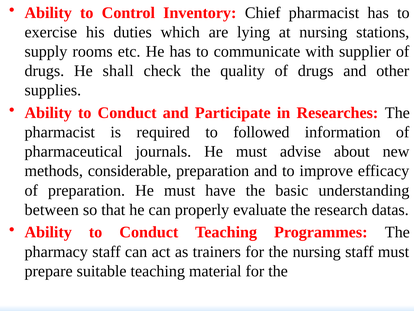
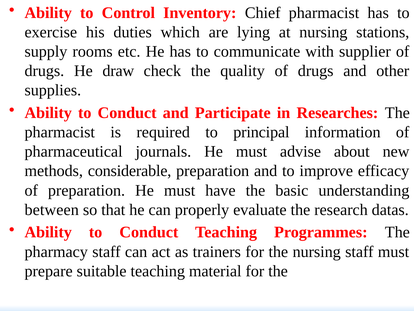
shall: shall -> draw
followed: followed -> principal
